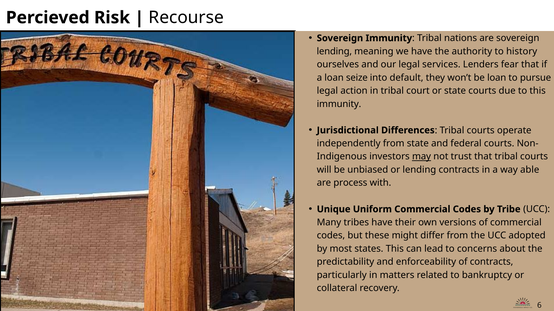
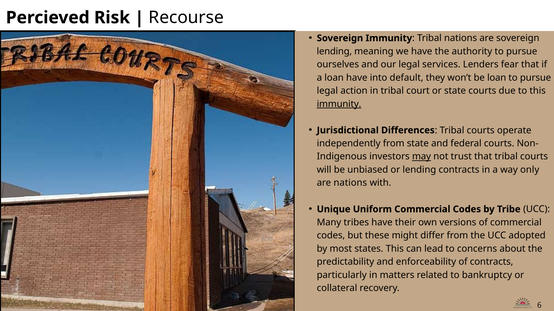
authority to history: history -> pursue
loan seize: seize -> have
immunity at (339, 104) underline: none -> present
able: able -> only
are process: process -> nations
